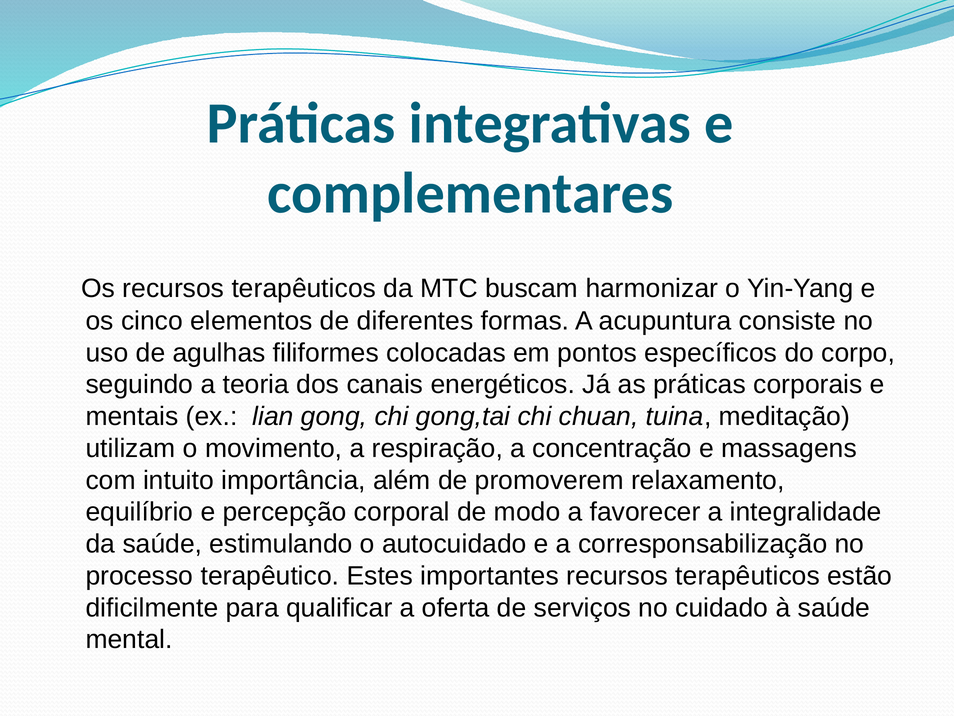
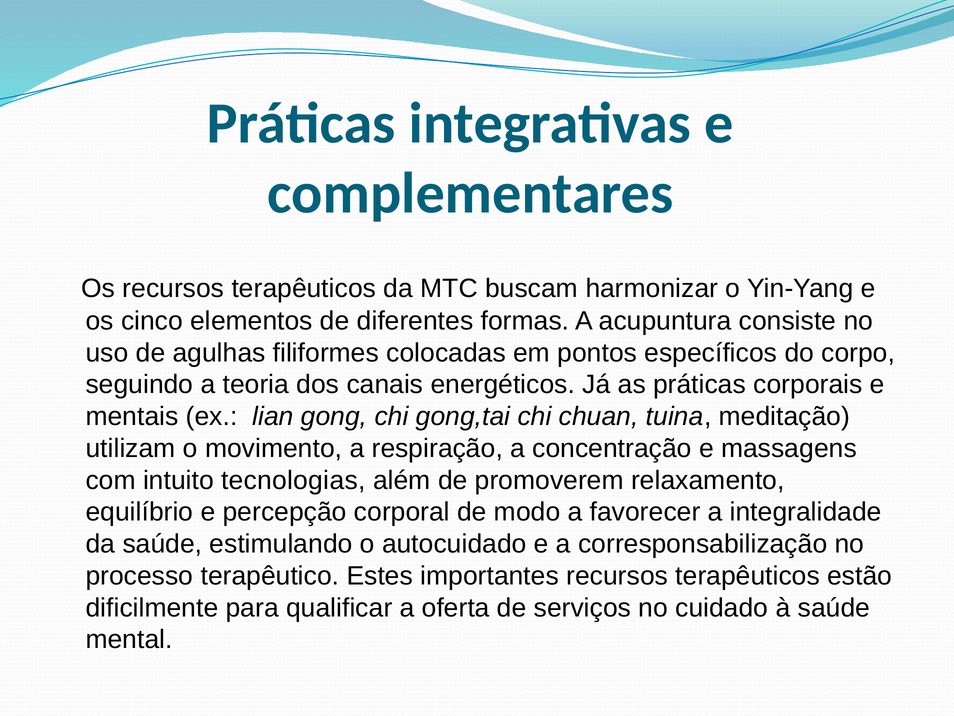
importância: importância -> tecnologias
